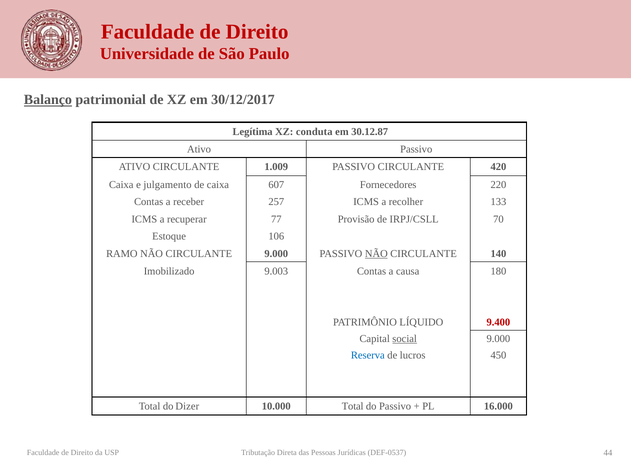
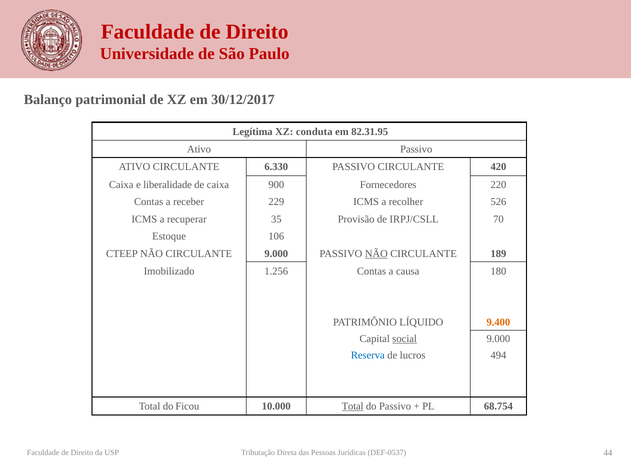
Balanço underline: present -> none
30.12.87: 30.12.87 -> 82.31.95
1.009: 1.009 -> 6.330
julgamento: julgamento -> liberalidade
607: 607 -> 900
257: 257 -> 229
133: 133 -> 526
77: 77 -> 35
RAMO: RAMO -> CTEEP
140: 140 -> 189
9.003: 9.003 -> 1.256
9.400 colour: red -> orange
450: 450 -> 494
Dizer: Dizer -> Ficou
Total at (353, 407) underline: none -> present
16.000: 16.000 -> 68.754
